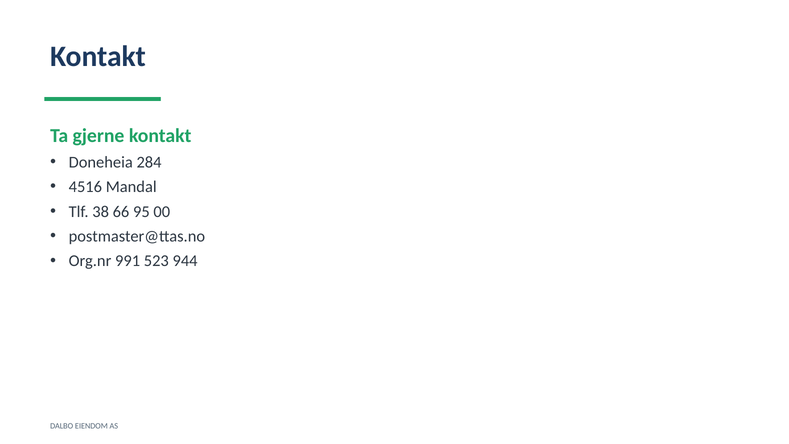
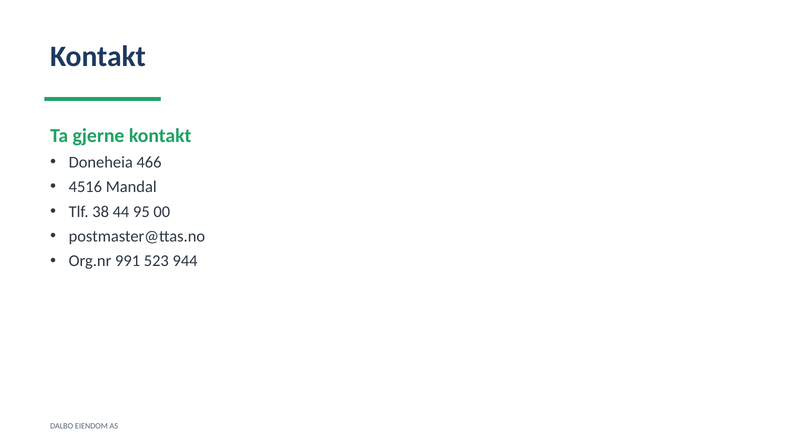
284: 284 -> 466
66: 66 -> 44
